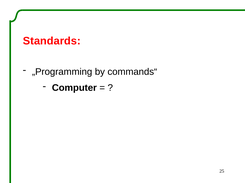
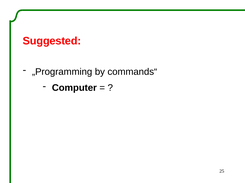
Standards: Standards -> Suggested
